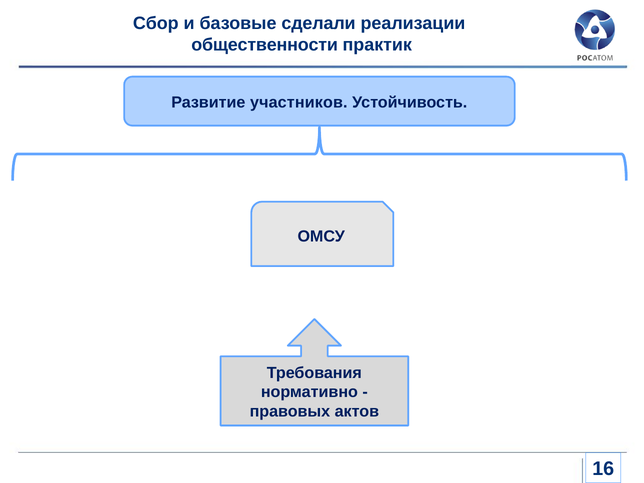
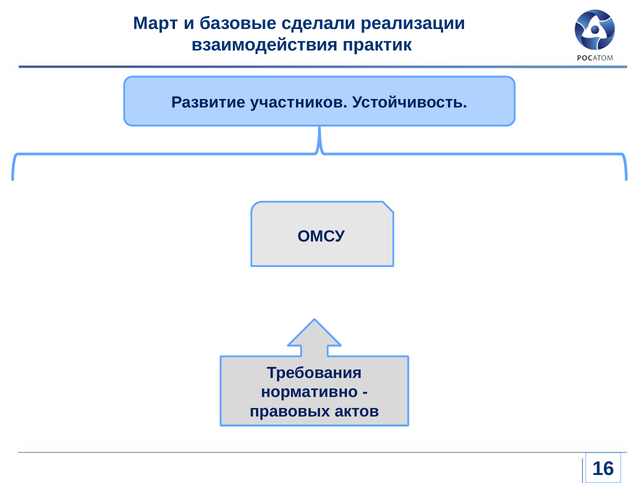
Сбор: Сбор -> Март
общественности: общественности -> взаимодействия
